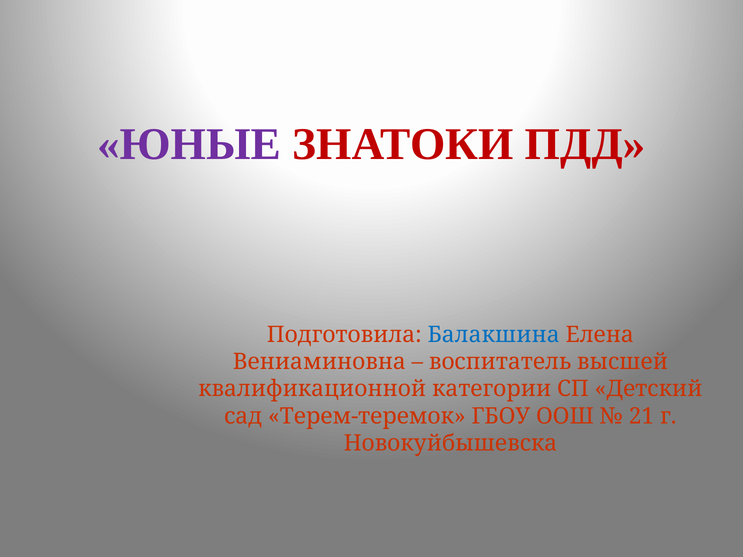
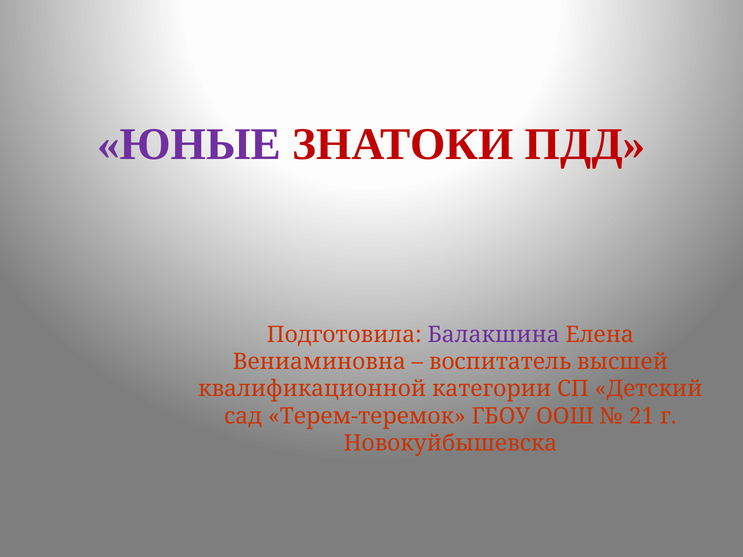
Балакшина colour: blue -> purple
